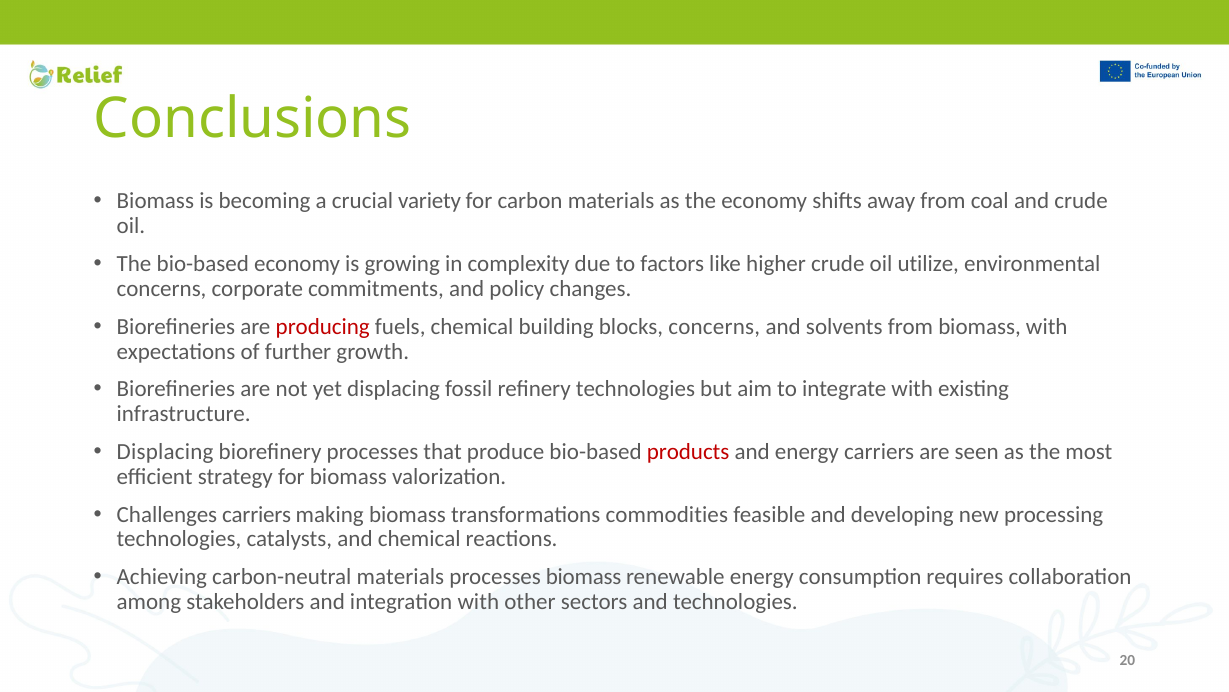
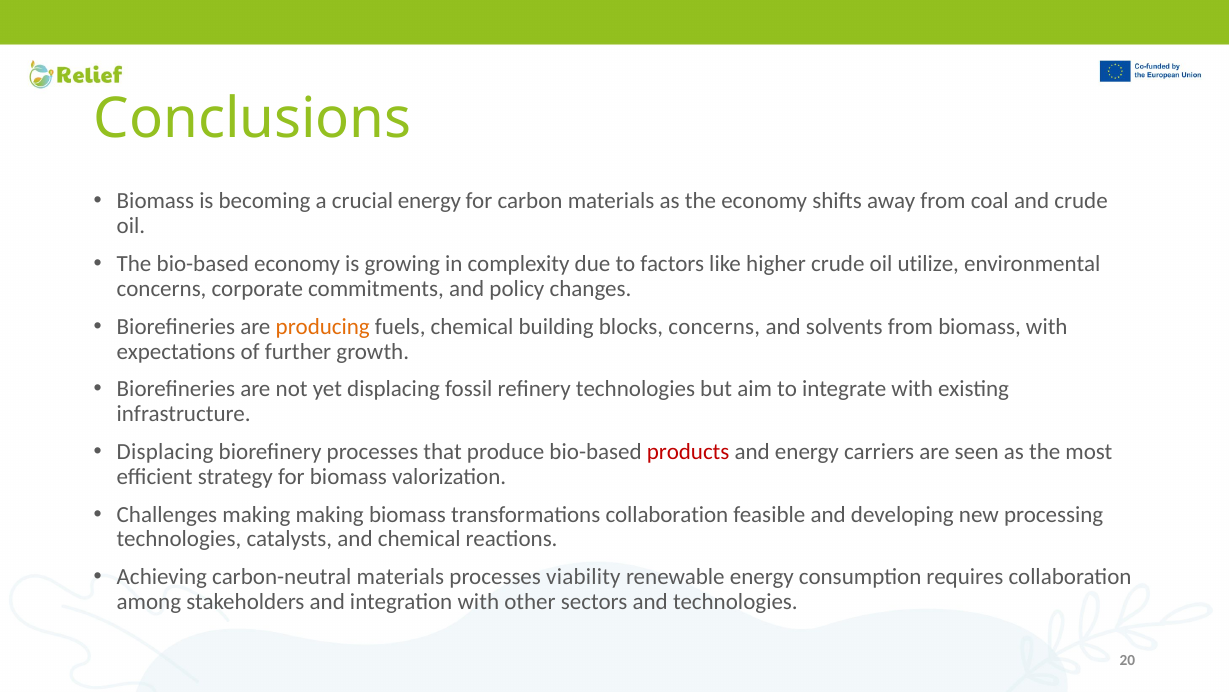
crucial variety: variety -> energy
producing colour: red -> orange
Challenges carriers: carriers -> making
transformations commodities: commodities -> collaboration
processes biomass: biomass -> viability
